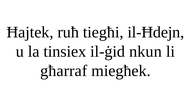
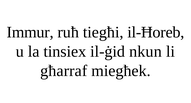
Ħajtek: Ħajtek -> Immur
il-Ħdejn: il-Ħdejn -> il-Ħoreb
